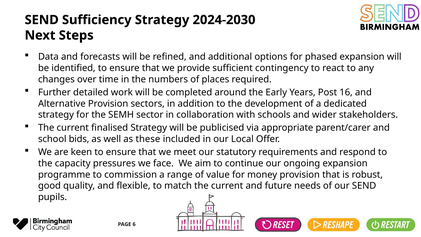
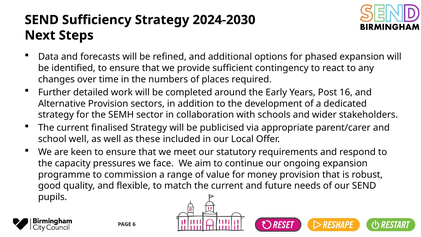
school bids: bids -> well
